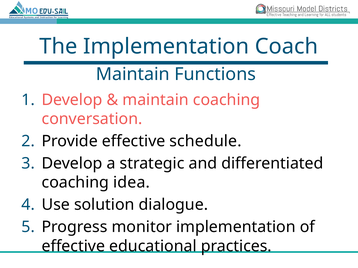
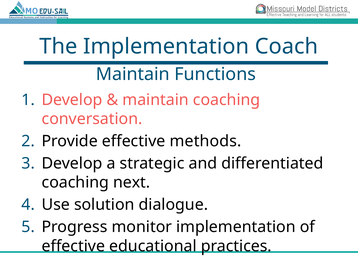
schedule: schedule -> methods
idea: idea -> next
